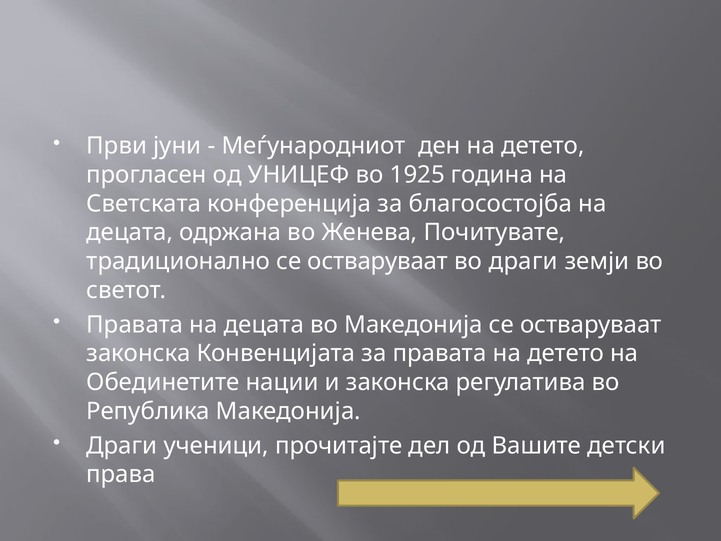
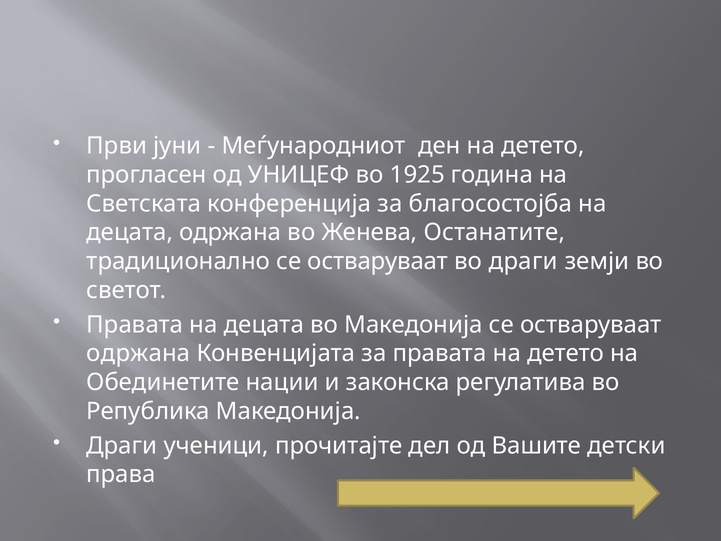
Почитувате: Почитувате -> Останатите
законска at (138, 353): законска -> одржана
